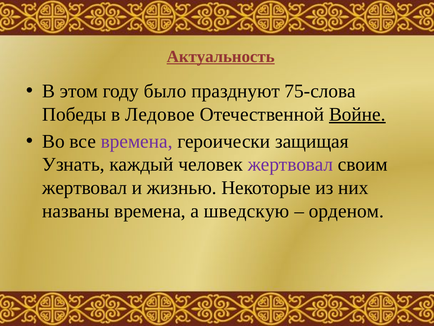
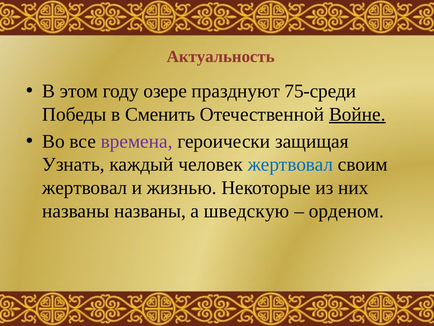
Актуальность underline: present -> none
было: было -> озере
75-слова: 75-слова -> 75-среди
Ледовое: Ледовое -> Сменить
жертвовал at (290, 164) colour: purple -> blue
названы времена: времена -> названы
